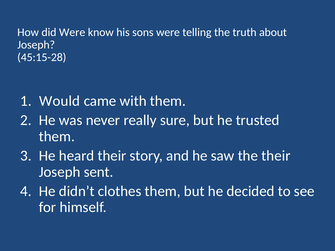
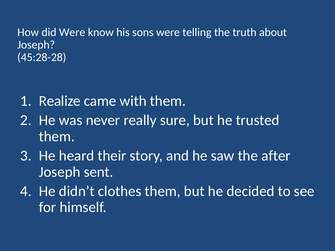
45:15-28: 45:15-28 -> 45:28-28
Would: Would -> Realize
the their: their -> after
